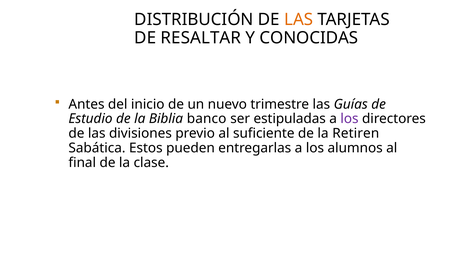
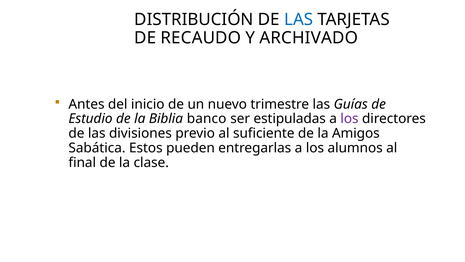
LAS at (299, 19) colour: orange -> blue
RESALTAR: RESALTAR -> RECAUDO
CONOCIDAS: CONOCIDAS -> ARCHIVADO
Retiren: Retiren -> Amigos
